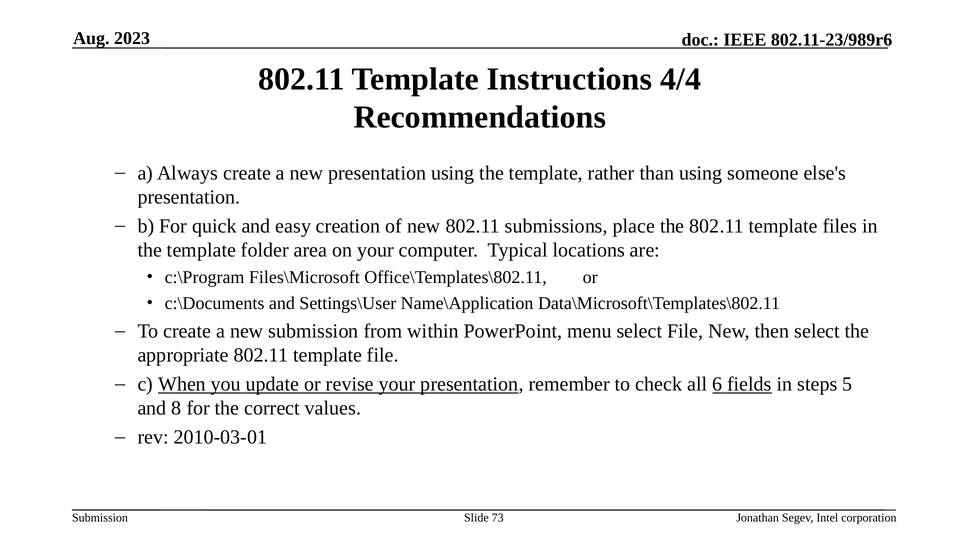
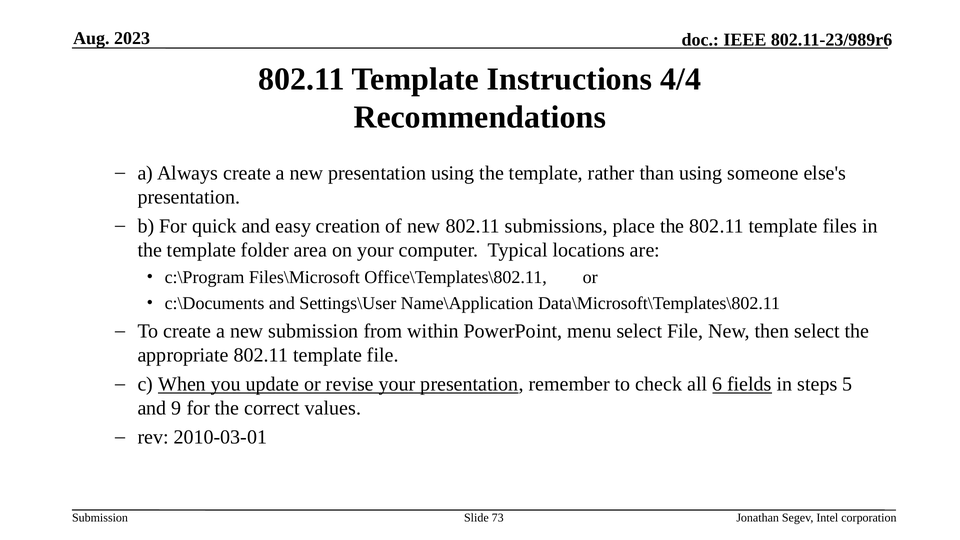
8: 8 -> 9
